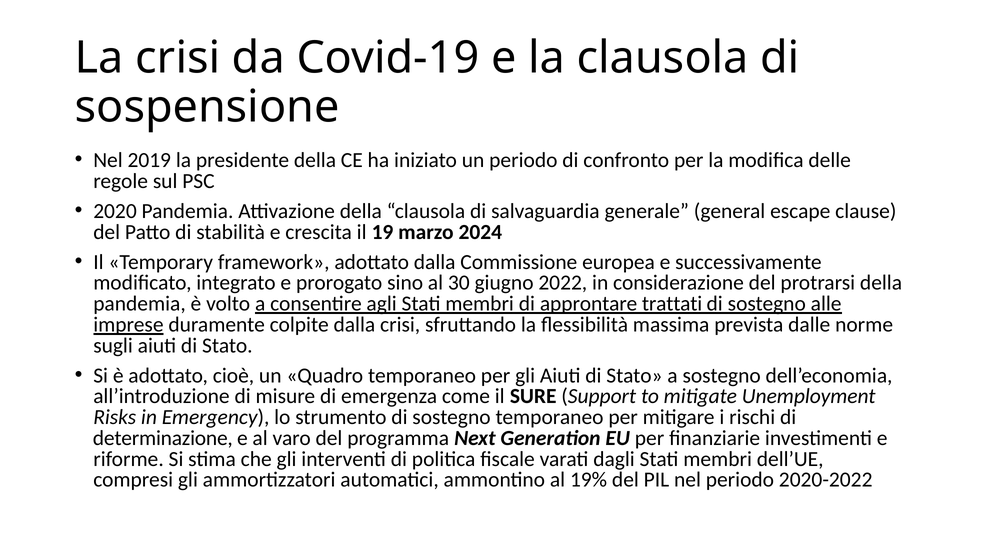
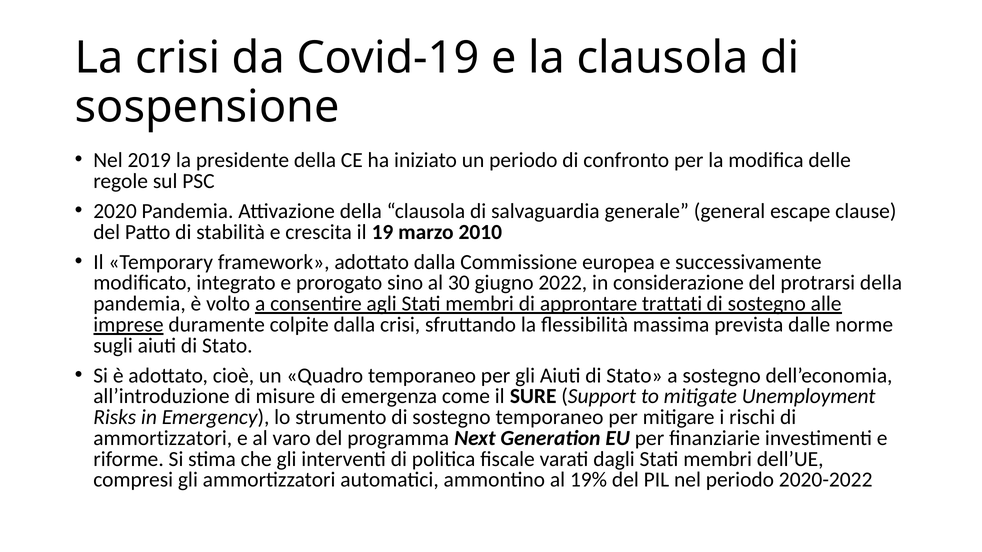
2024: 2024 -> 2010
determinazione at (163, 438): determinazione -> ammortizzatori
